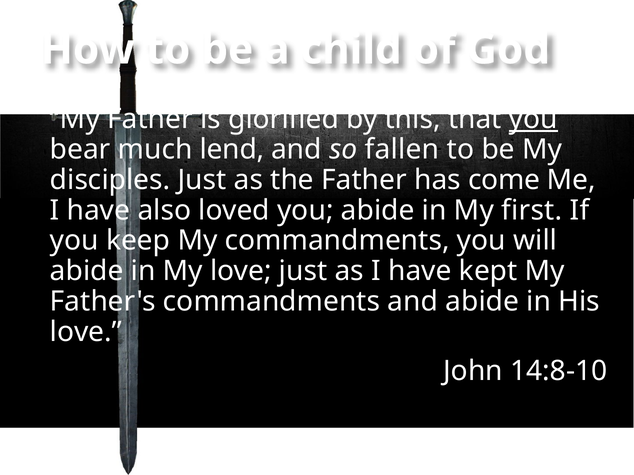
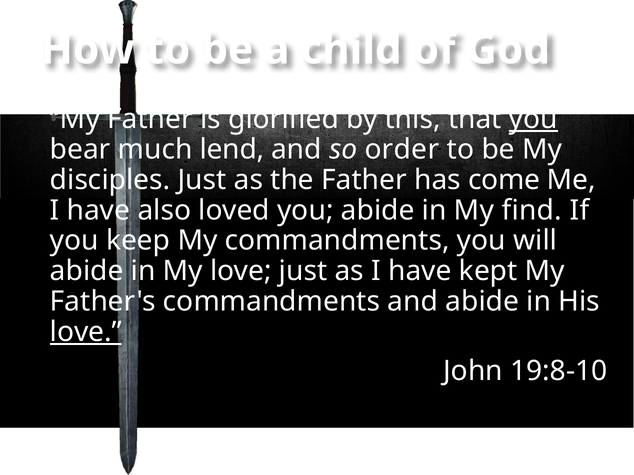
fallen: fallen -> order
first: first -> find
love at (86, 332) underline: none -> present
14:8-10: 14:8-10 -> 19:8-10
